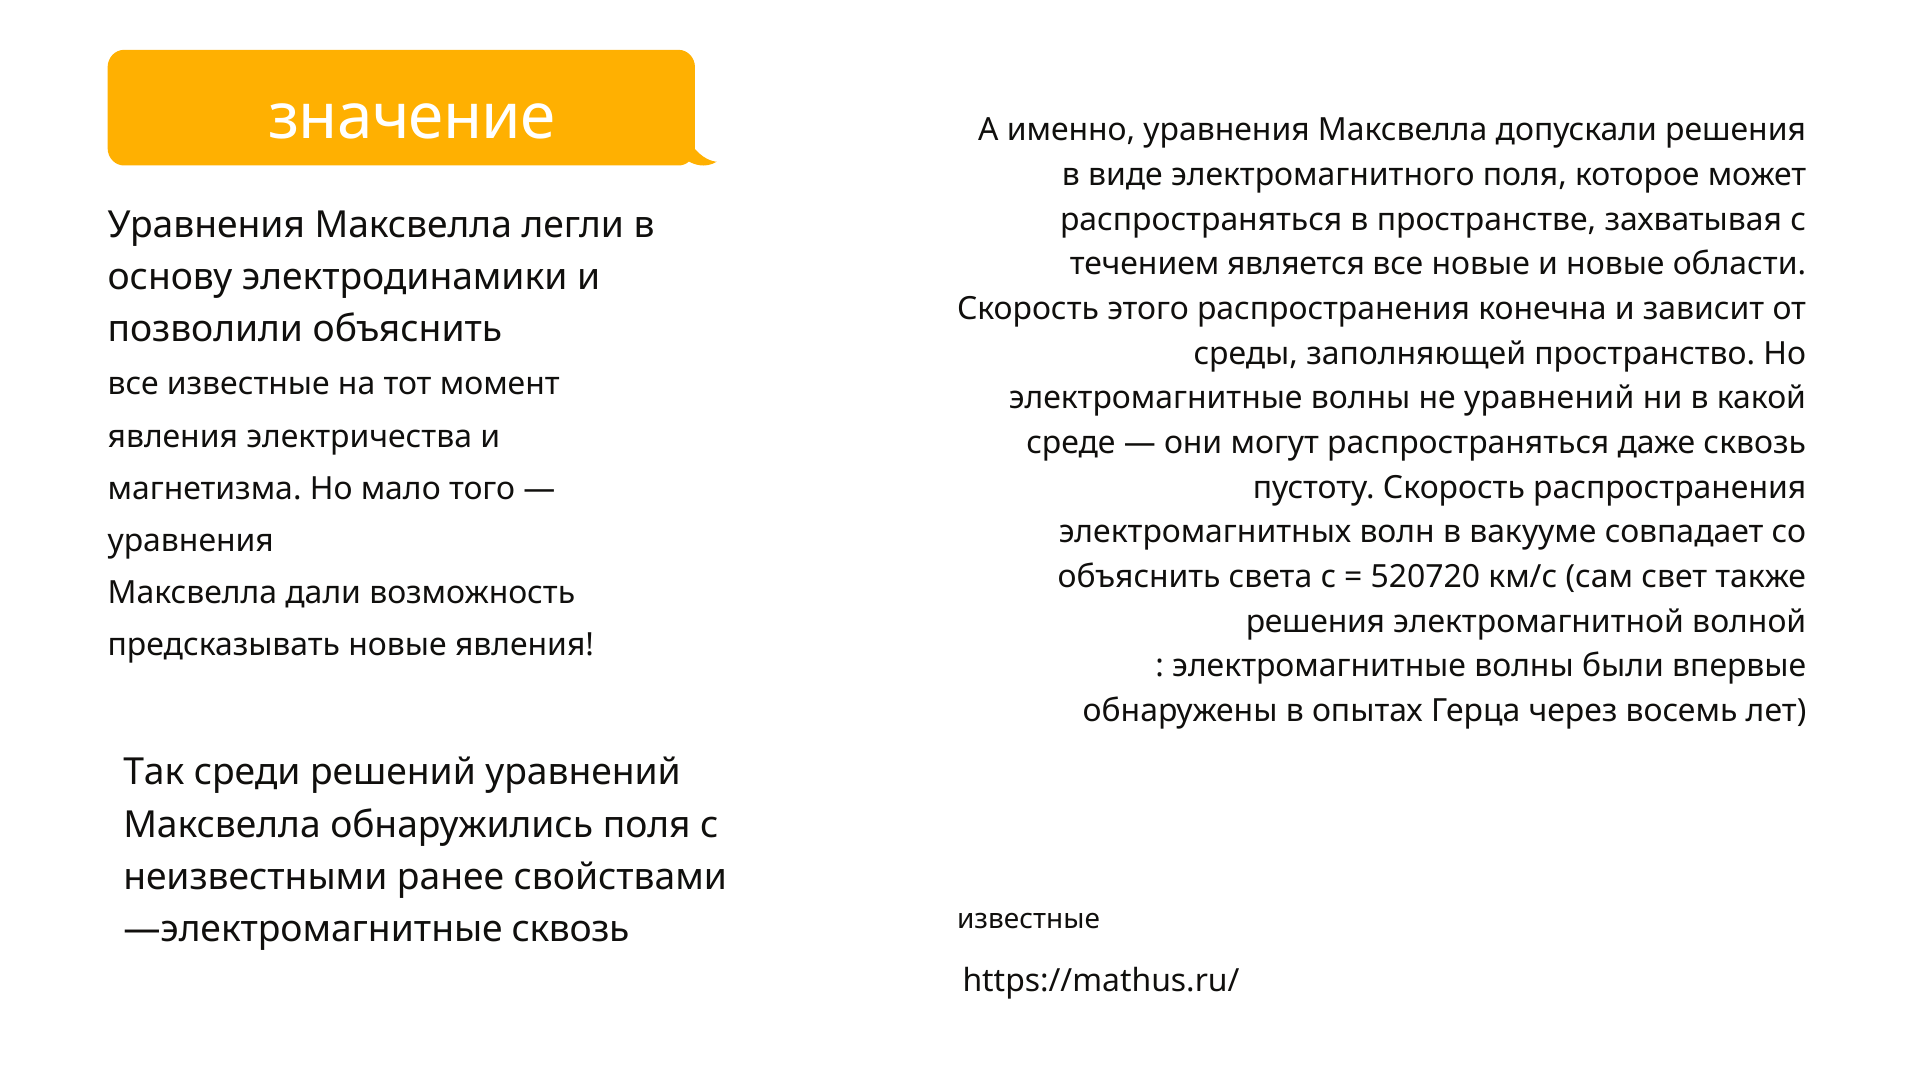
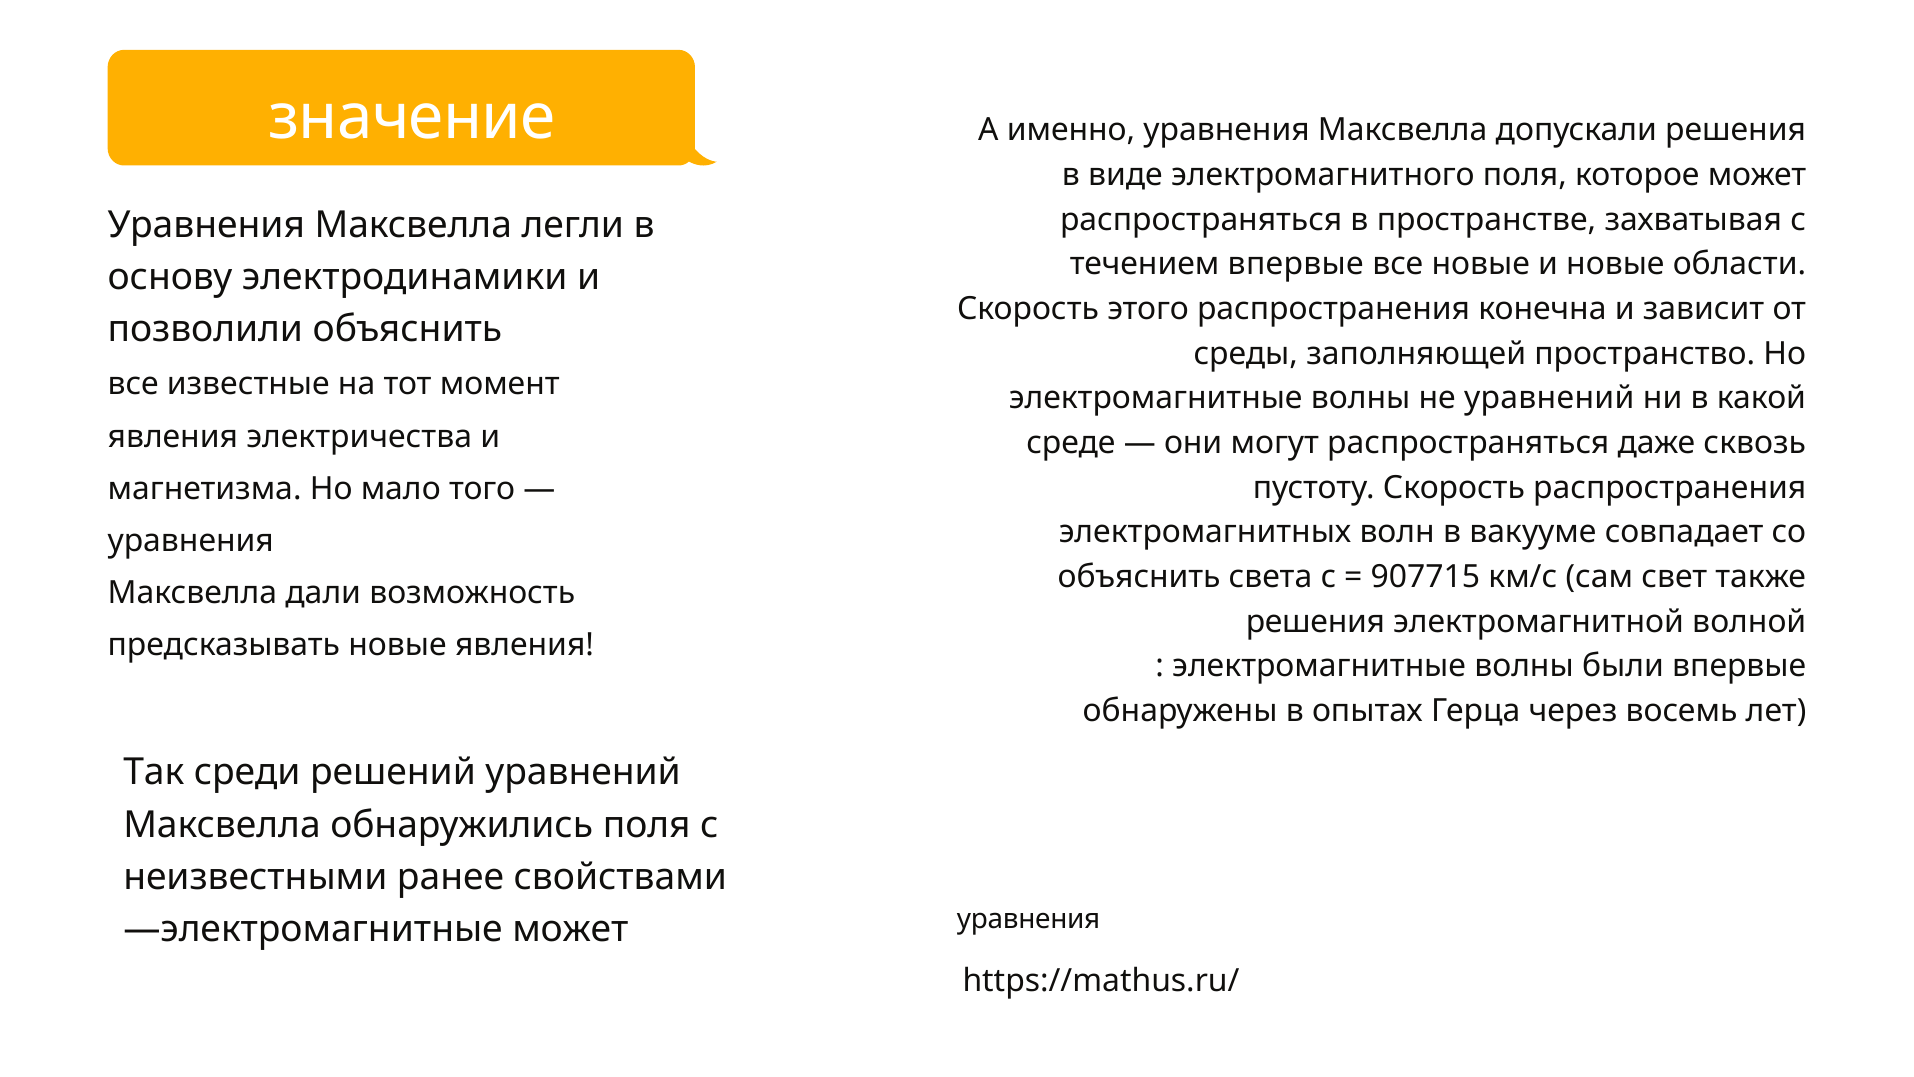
течением является: является -> впервые
520720: 520720 -> 907715
известные at (1028, 919): известные -> уравнения
—электромагнитные сквозь: сквозь -> может
